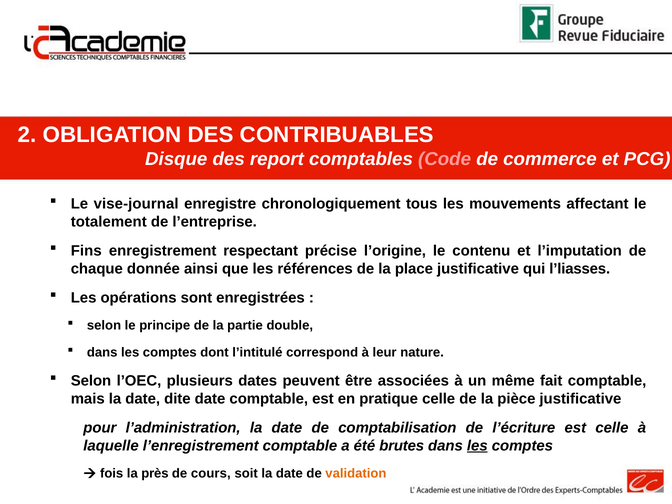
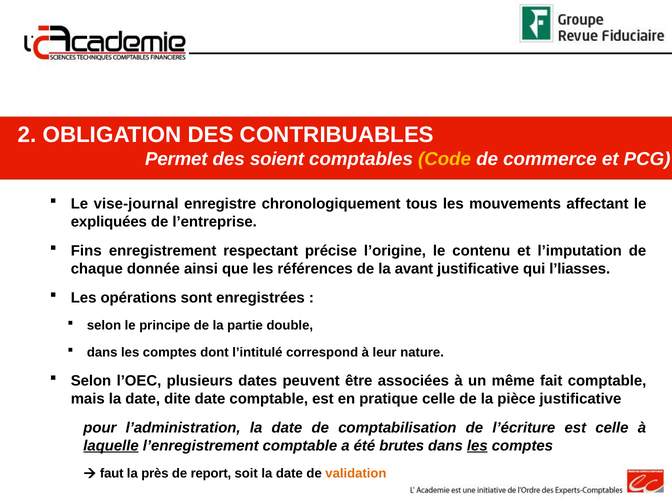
Disque: Disque -> Permet
report: report -> soient
Code colour: pink -> yellow
totalement: totalement -> expliquées
place: place -> avant
laquelle underline: none -> present
fois: fois -> faut
cours: cours -> report
